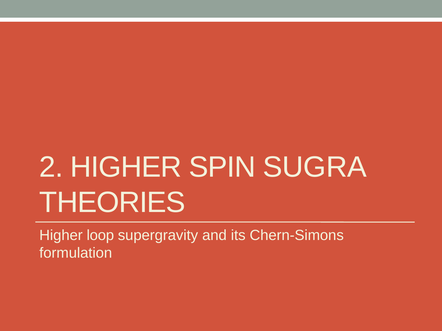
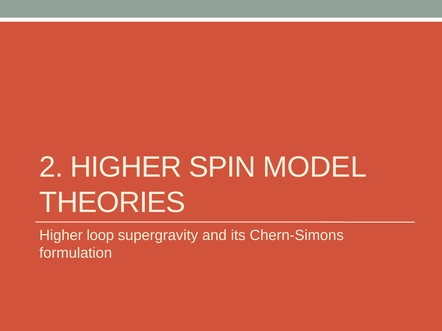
SUGRA: SUGRA -> MODEL
